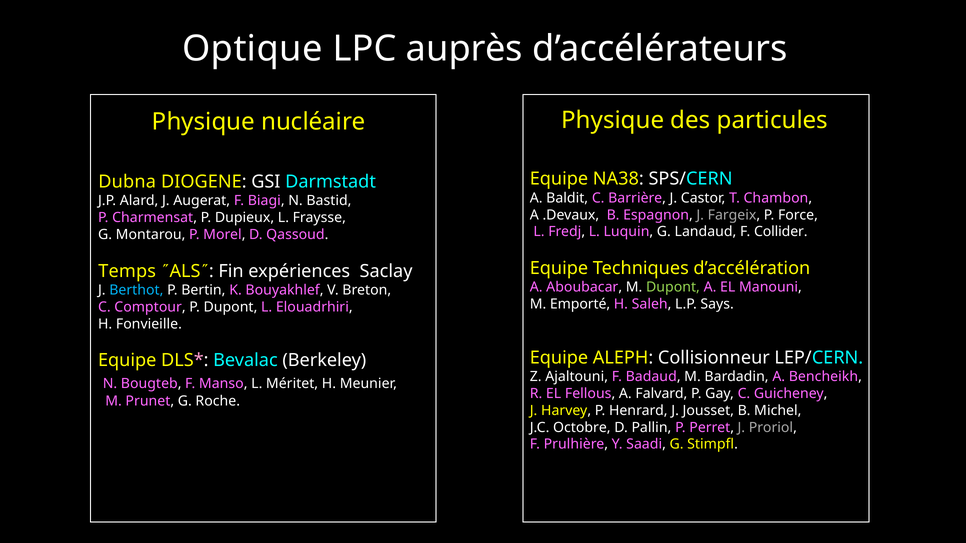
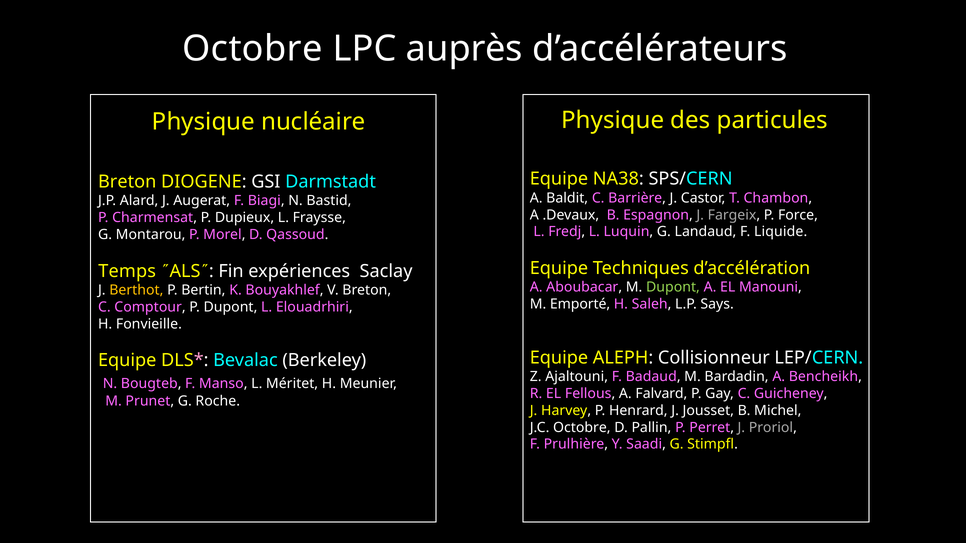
Optique at (252, 49): Optique -> Octobre
Dubna at (127, 182): Dubna -> Breton
Collider: Collider -> Liquide
Berthot colour: light blue -> yellow
